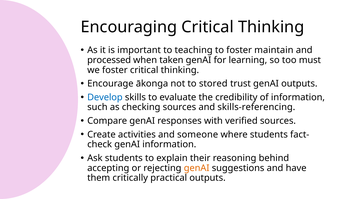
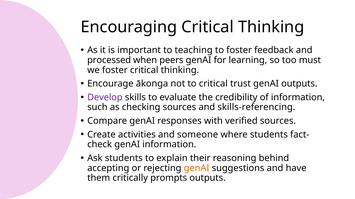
maintain: maintain -> feedback
taken: taken -> peers
to stored: stored -> critical
Develop colour: blue -> purple
practical: practical -> prompts
